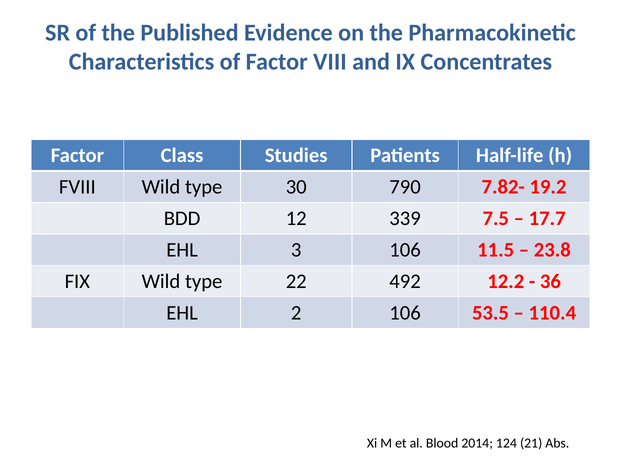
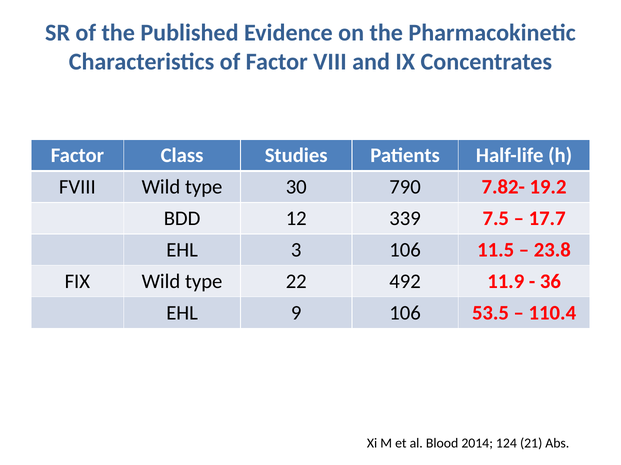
12.2: 12.2 -> 11.9
2: 2 -> 9
